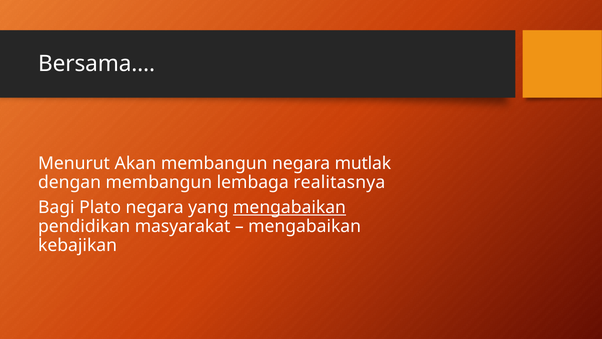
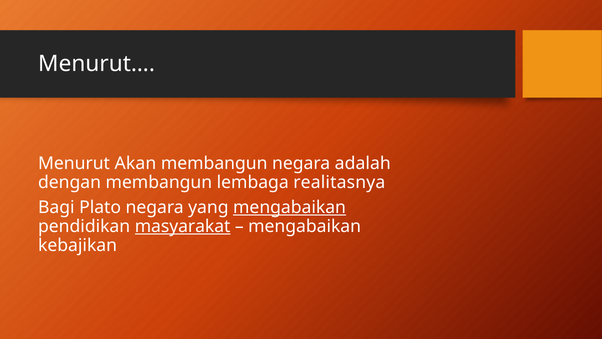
Bersama…: Bersama… -> Menurut…
mutlak: mutlak -> adalah
masyarakat underline: none -> present
